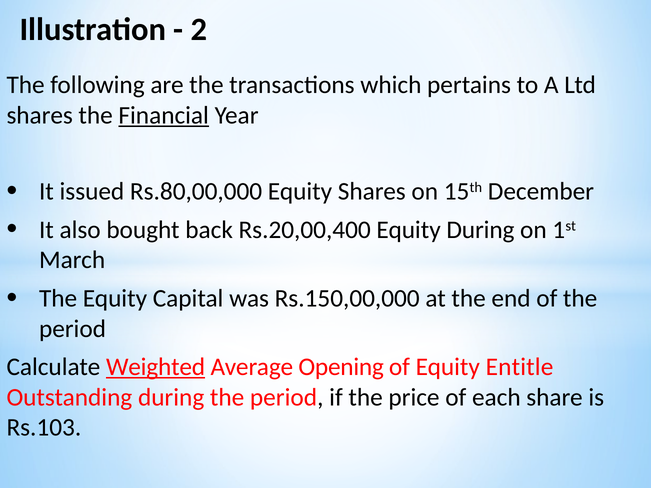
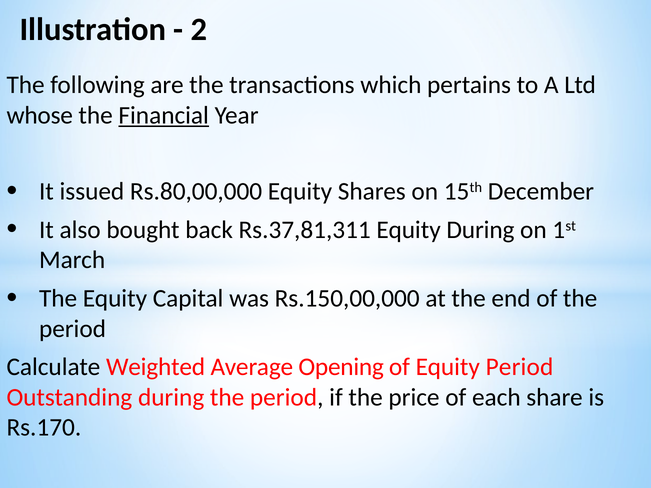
shares at (40, 115): shares -> whose
Rs.20,00,400: Rs.20,00,400 -> Rs.37,81,311
Weighted underline: present -> none
Equity Entitle: Entitle -> Period
Rs.103: Rs.103 -> Rs.170
